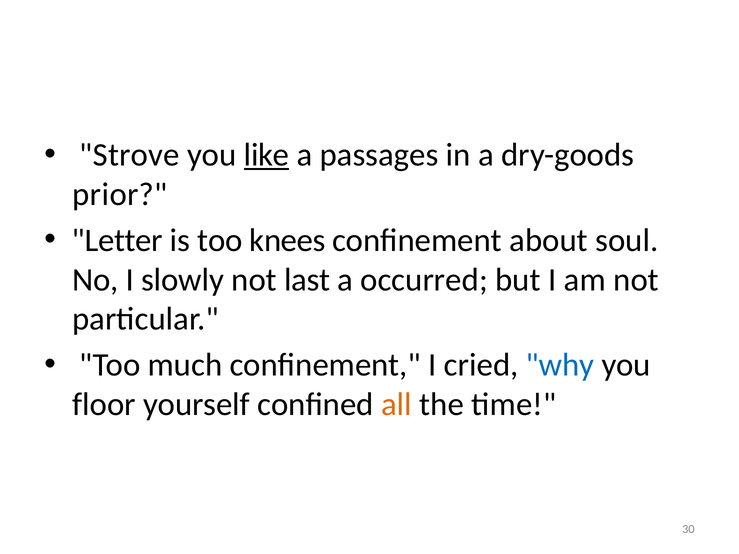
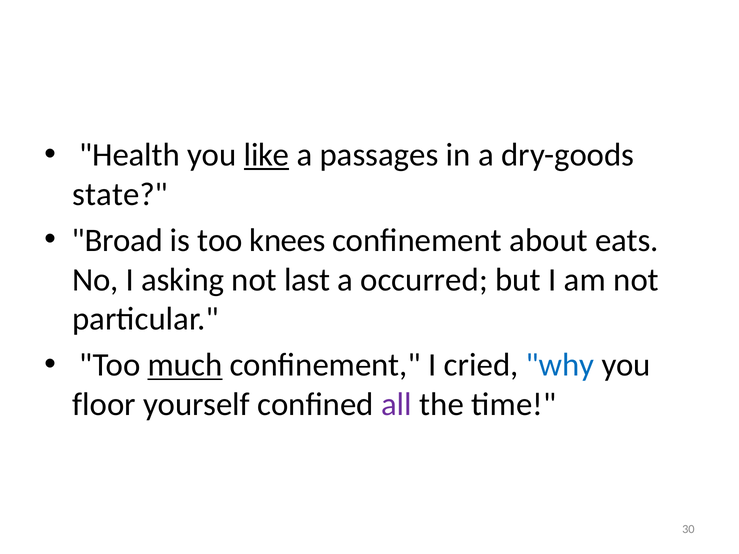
Strove: Strove -> Health
prior: prior -> state
Letter: Letter -> Broad
soul: soul -> eats
slowly: slowly -> asking
much underline: none -> present
all colour: orange -> purple
